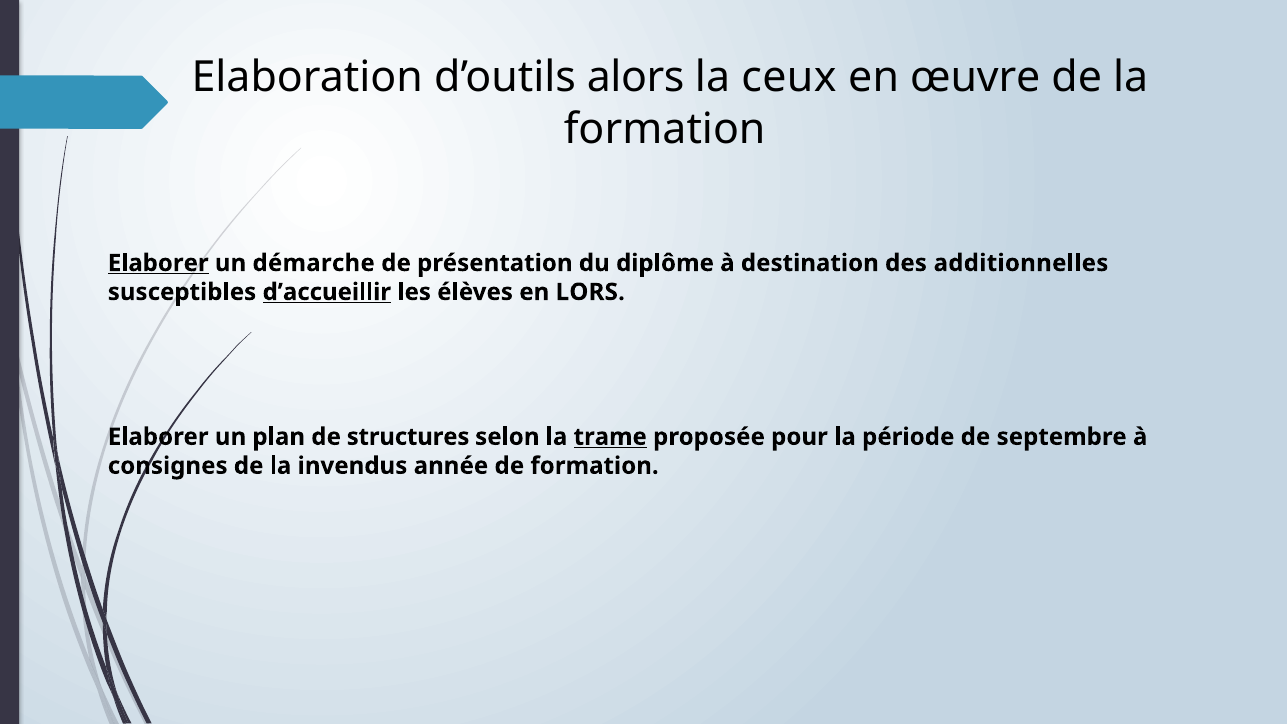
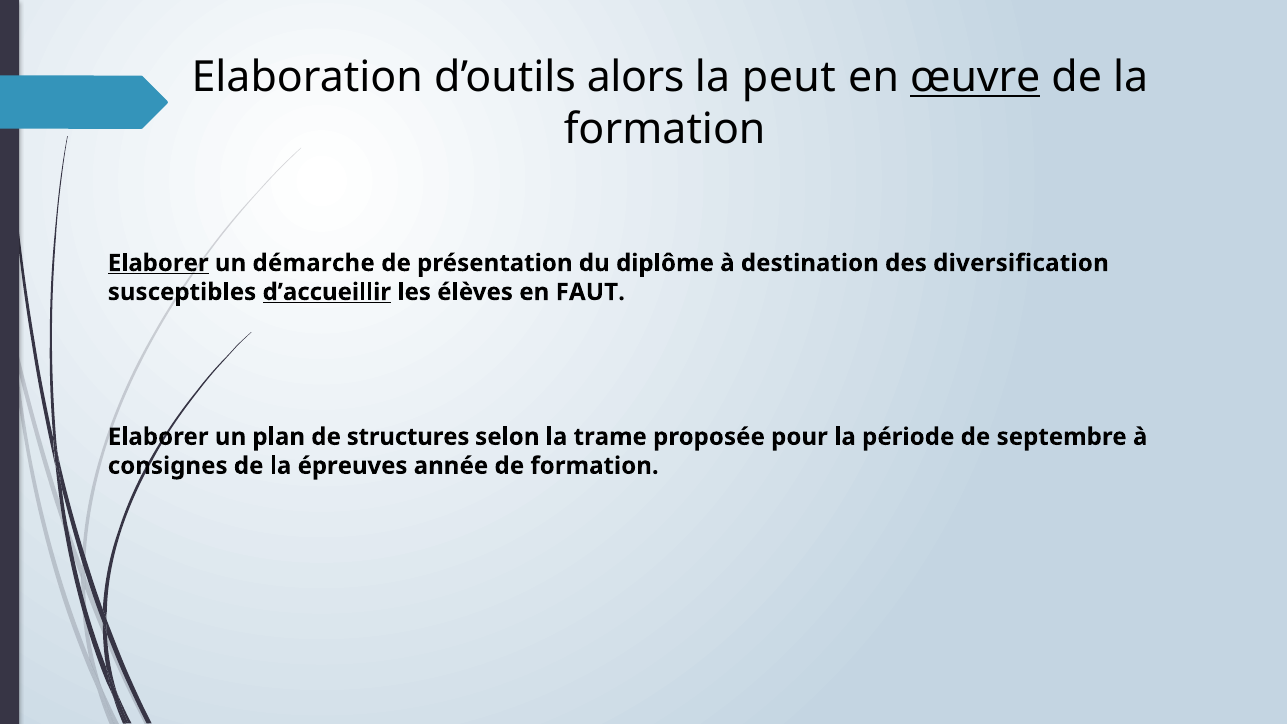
ceux: ceux -> peut
œuvre underline: none -> present
additionnelles: additionnelles -> diversification
LORS: LORS -> FAUT
trame underline: present -> none
invendus: invendus -> épreuves
